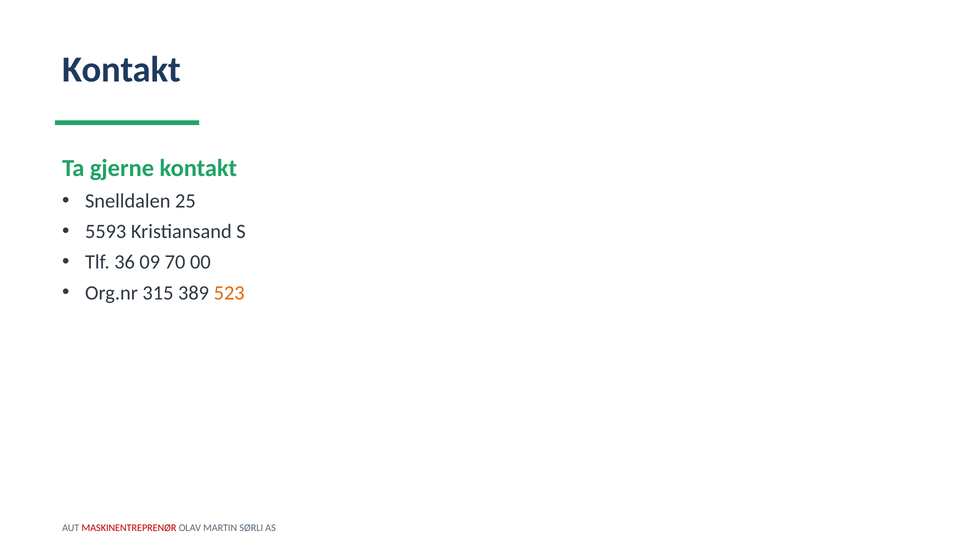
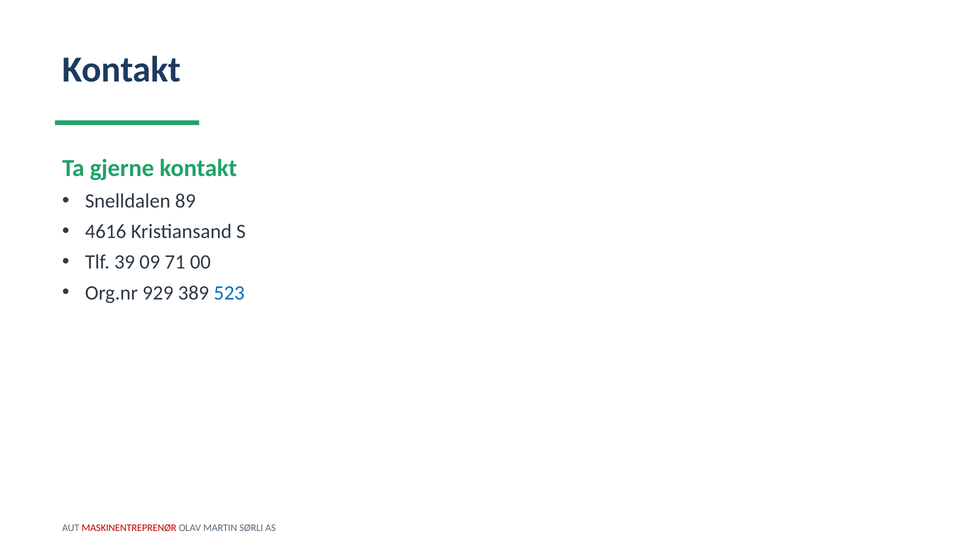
25: 25 -> 89
5593: 5593 -> 4616
36: 36 -> 39
70: 70 -> 71
315: 315 -> 929
523 colour: orange -> blue
